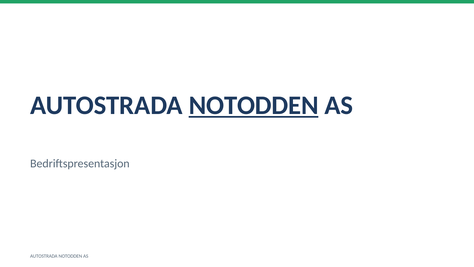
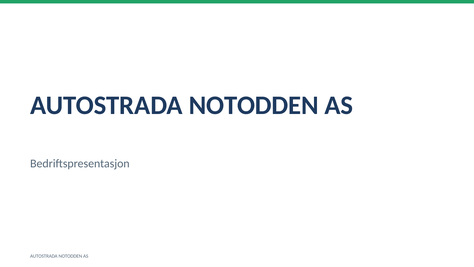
NOTODDEN at (254, 105) underline: present -> none
